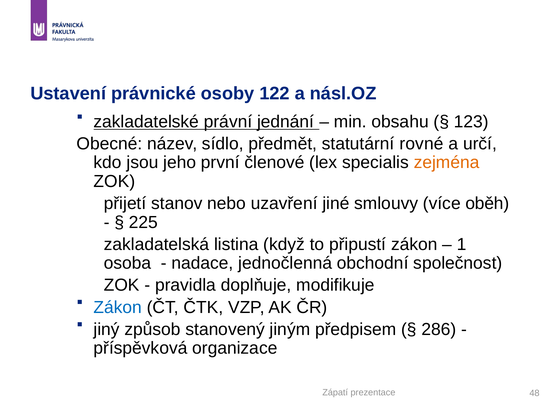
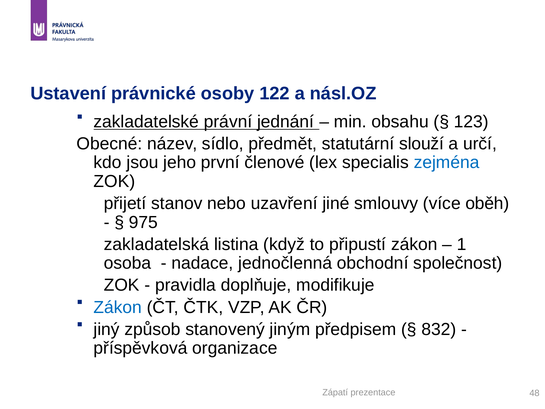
rovné: rovné -> slouží
zejména colour: orange -> blue
225: 225 -> 975
286: 286 -> 832
